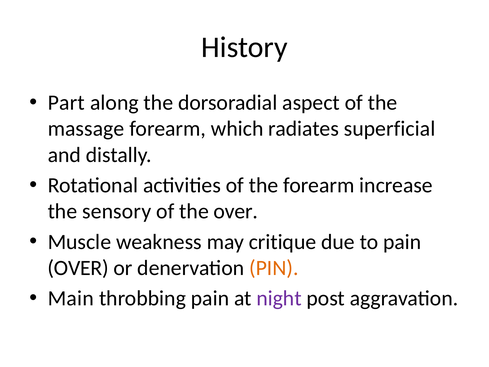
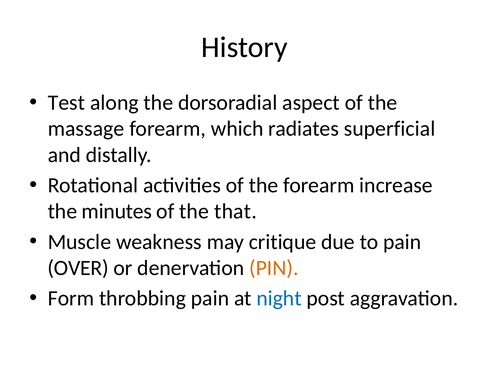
Part: Part -> Test
sensory: sensory -> minutes
the over: over -> that
Main: Main -> Form
night colour: purple -> blue
